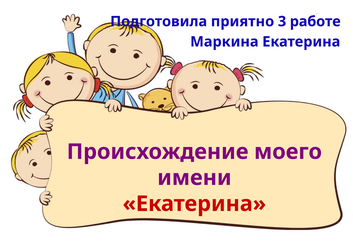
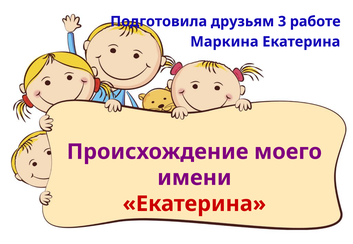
приятно: приятно -> друзьям
